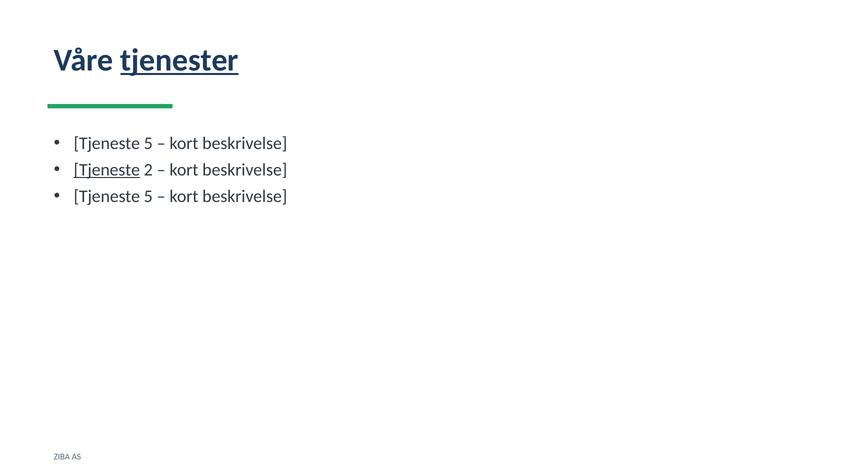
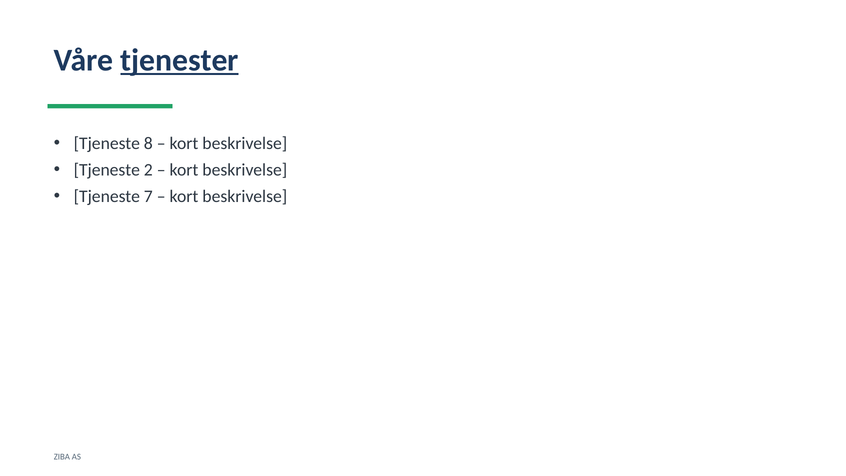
5 at (148, 143): 5 -> 8
Tjeneste at (107, 170) underline: present -> none
5 at (148, 196): 5 -> 7
